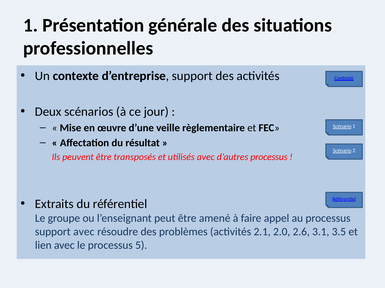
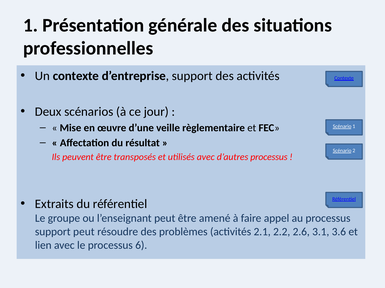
support avec: avec -> peut
2.0: 2.0 -> 2.2
3.5: 3.5 -> 3.6
5: 5 -> 6
